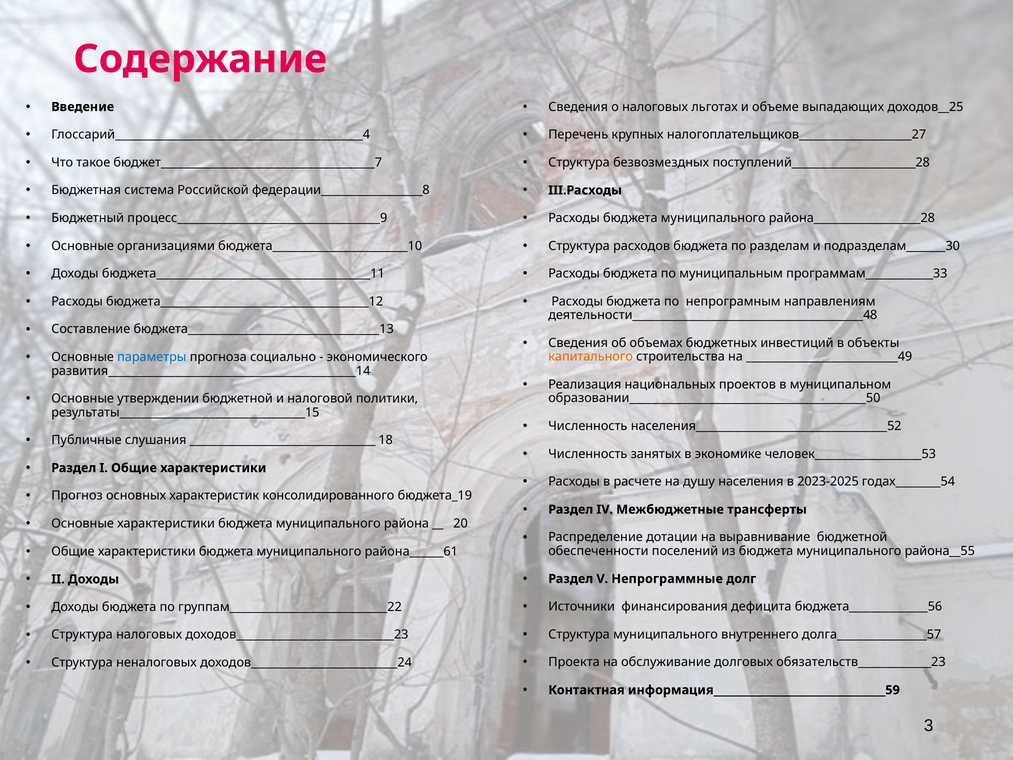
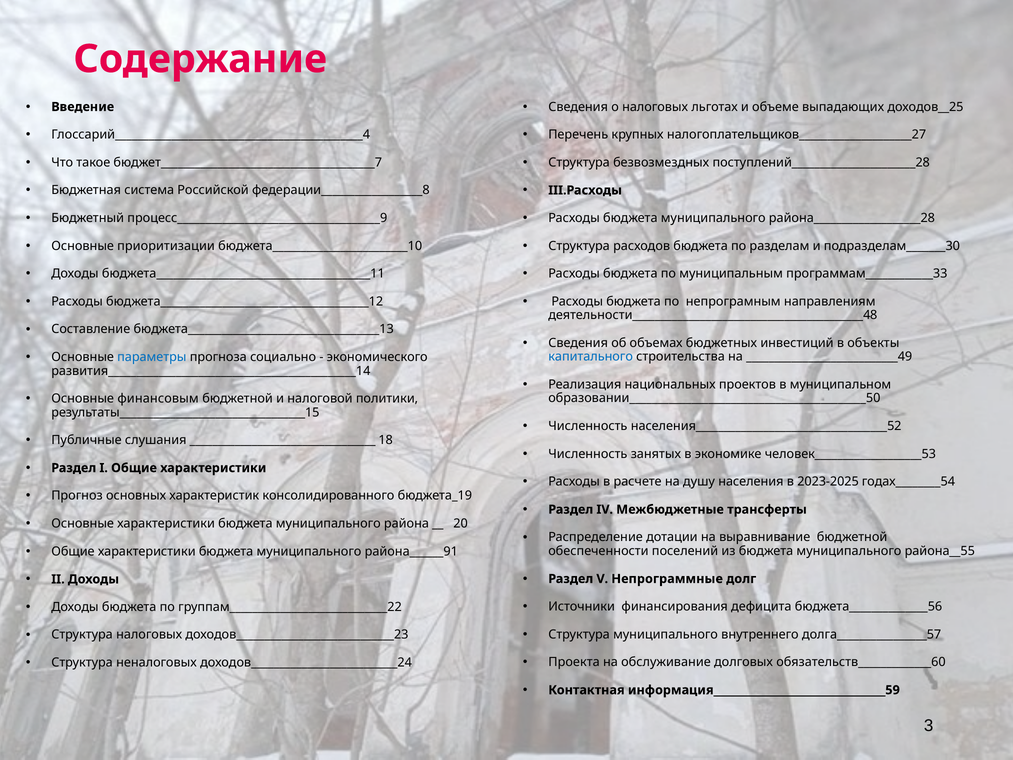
организациями: организациями -> приоритизации
капитального colour: orange -> blue
утверждении: утверждении -> финансовым
района______61: района______61 -> района______91
обязательств_____________23: обязательств_____________23 -> обязательств_____________60
